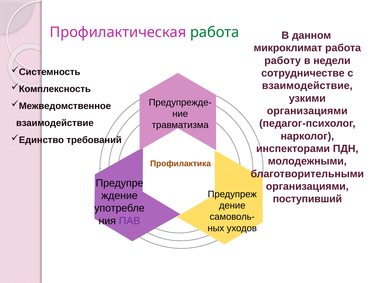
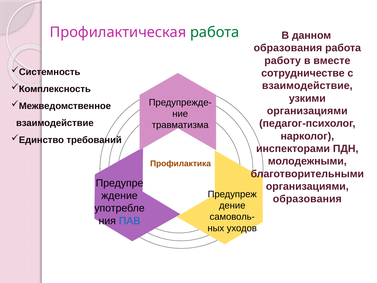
микроклимат at (288, 48): микроклимат -> образования
недели: недели -> вместе
поступивший at (307, 199): поступивший -> образования
ПАВ colour: purple -> blue
